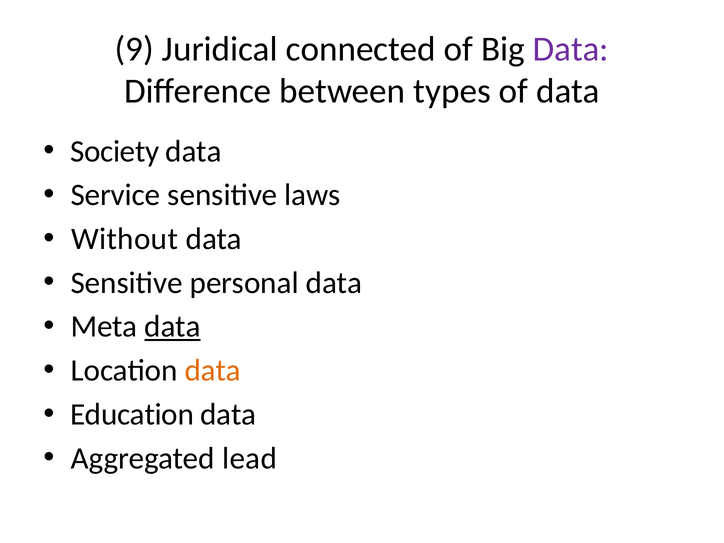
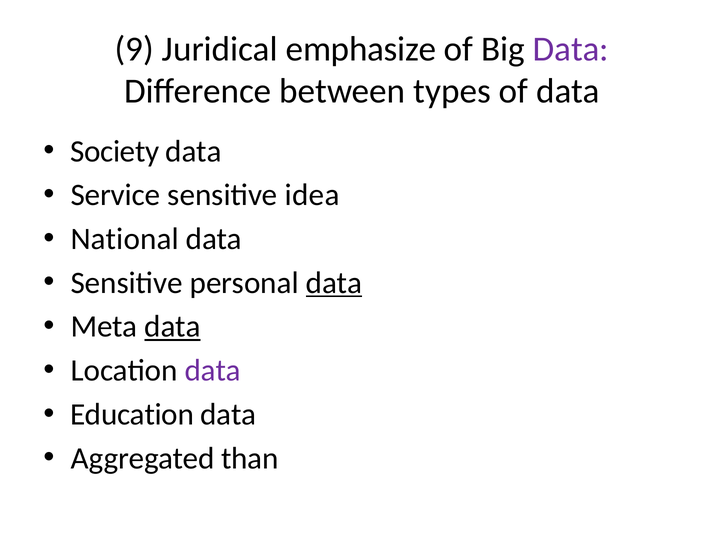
connected: connected -> emphasize
laws: laws -> idea
Without: Without -> National
data at (334, 283) underline: none -> present
data at (213, 371) colour: orange -> purple
lead: lead -> than
